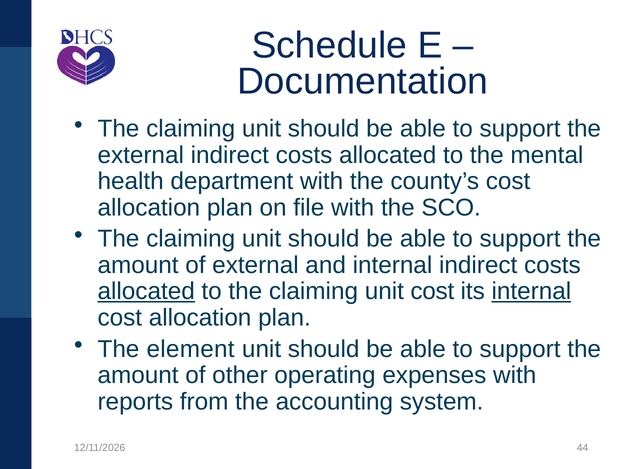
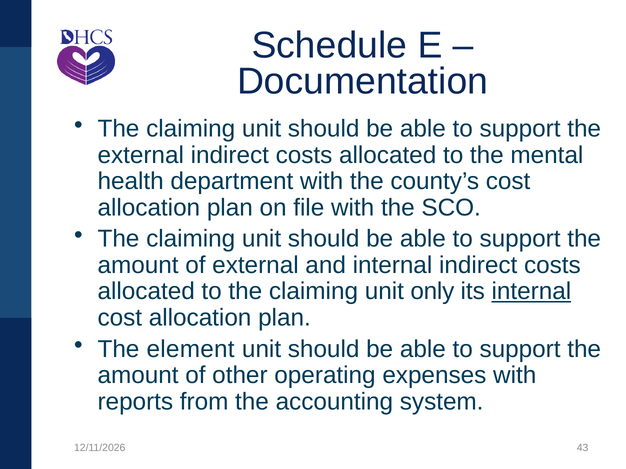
allocated at (146, 292) underline: present -> none
unit cost: cost -> only
44: 44 -> 43
